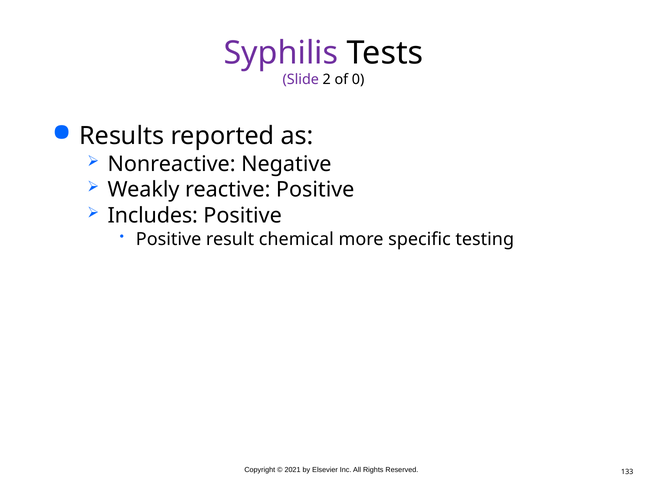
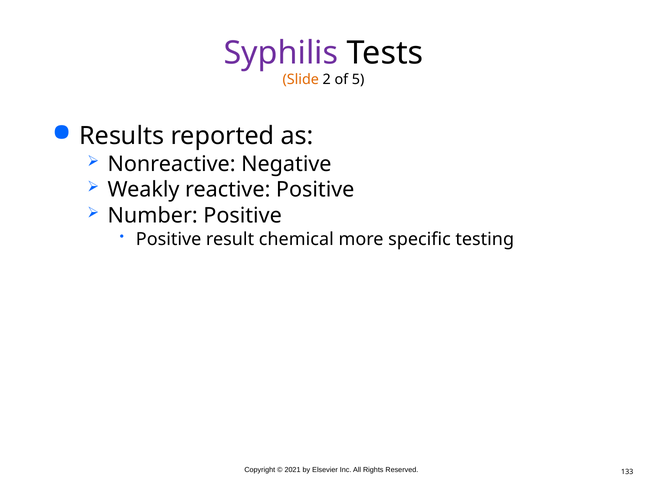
Slide colour: purple -> orange
0: 0 -> 5
Includes: Includes -> Number
